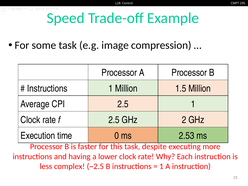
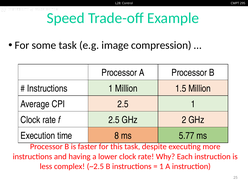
0: 0 -> 8
2.53: 2.53 -> 5.77
